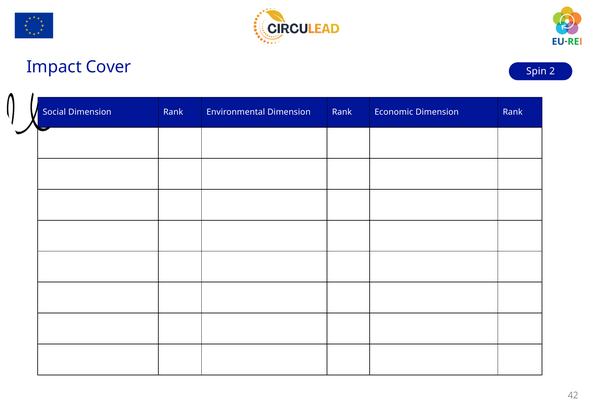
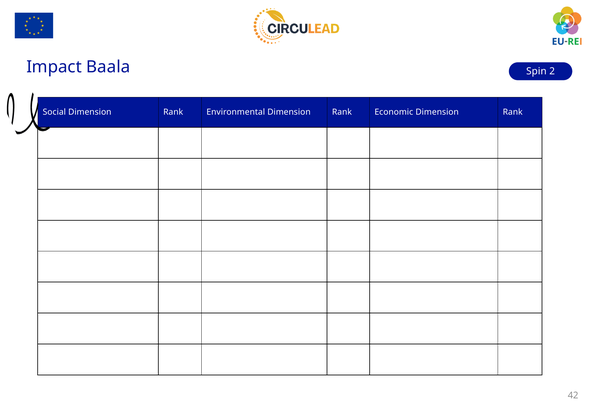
Cover: Cover -> Baala
